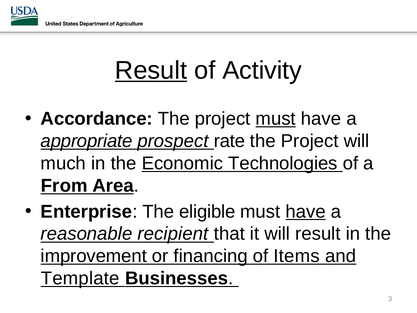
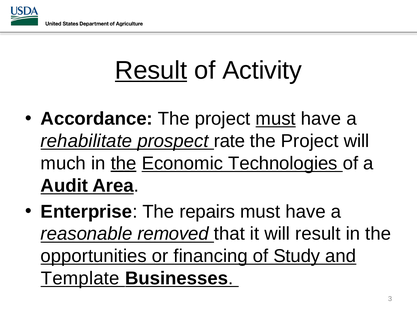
appropriate: appropriate -> rehabilitate
the at (124, 163) underline: none -> present
From: From -> Audit
eligible: eligible -> repairs
have at (306, 211) underline: present -> none
recipient: recipient -> removed
improvement: improvement -> opportunities
Items: Items -> Study
